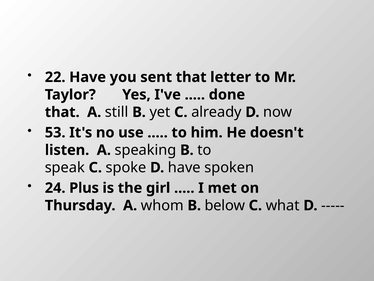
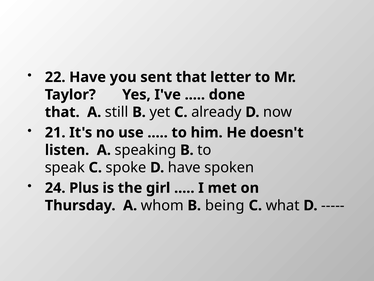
53: 53 -> 21
below: below -> being
